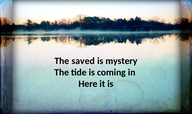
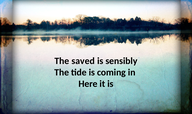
mystery: mystery -> sensibly
